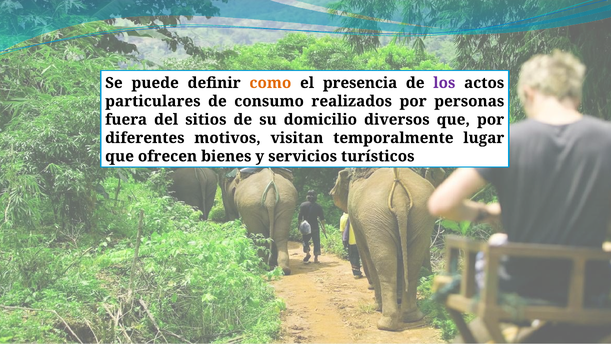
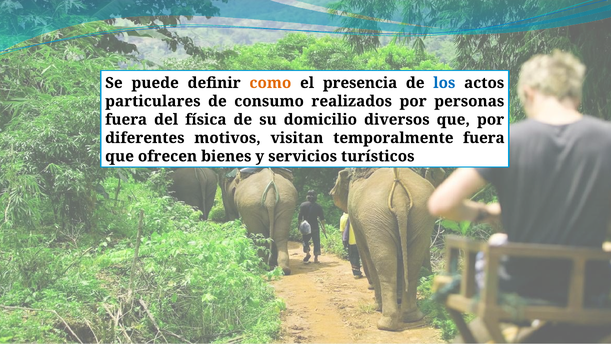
los colour: purple -> blue
sitios: sitios -> física
temporalmente lugar: lugar -> fuera
